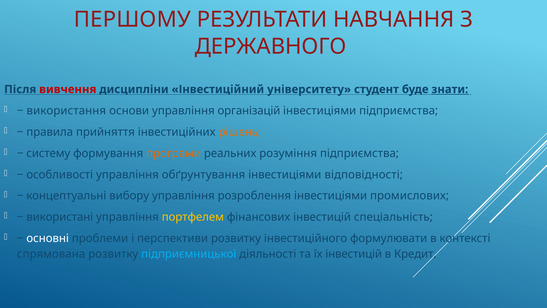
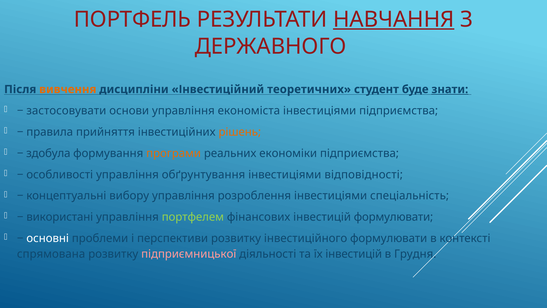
ПЕРШОМУ: ПЕРШОМУ -> ПОРТФЕЛЬ
НАВЧАННЯ underline: none -> present
вивчення colour: red -> orange
університету: університету -> теоретичних
використання: використання -> застосовувати
організацій: організацій -> економіста
систему: систему -> здобула
розуміння: розуміння -> економіки
промислових: промислових -> спеціальність
портфелем colour: yellow -> light green
інвестицій спеціальність: спеціальність -> формулювати
підприємницької colour: light blue -> pink
Кредит: Кредит -> Грудня
